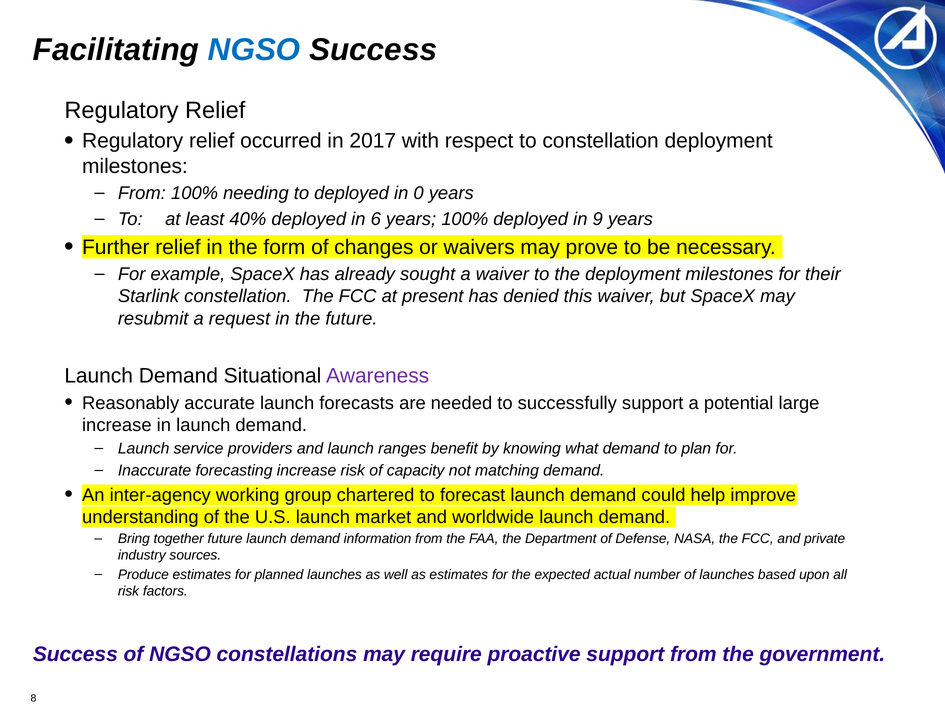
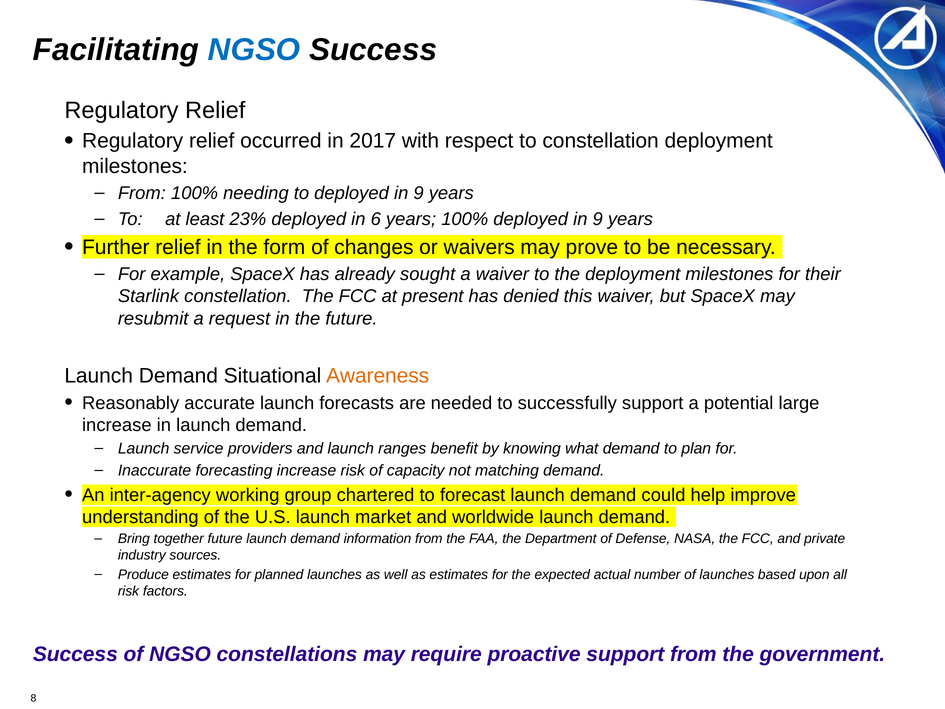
to deployed in 0: 0 -> 9
40%: 40% -> 23%
Awareness colour: purple -> orange
